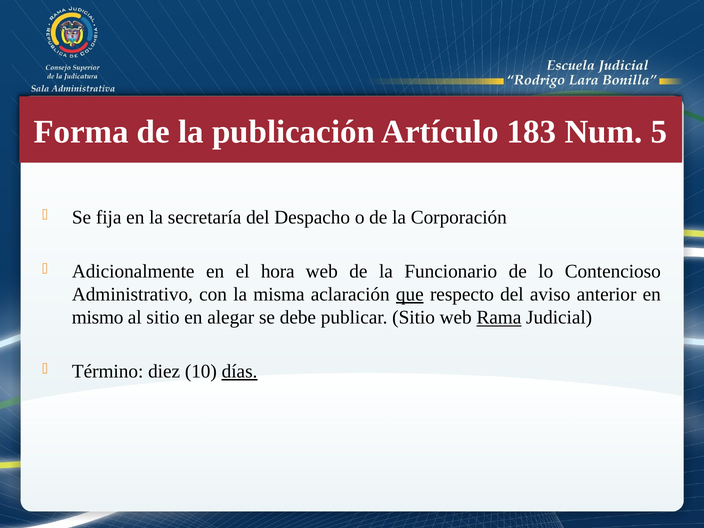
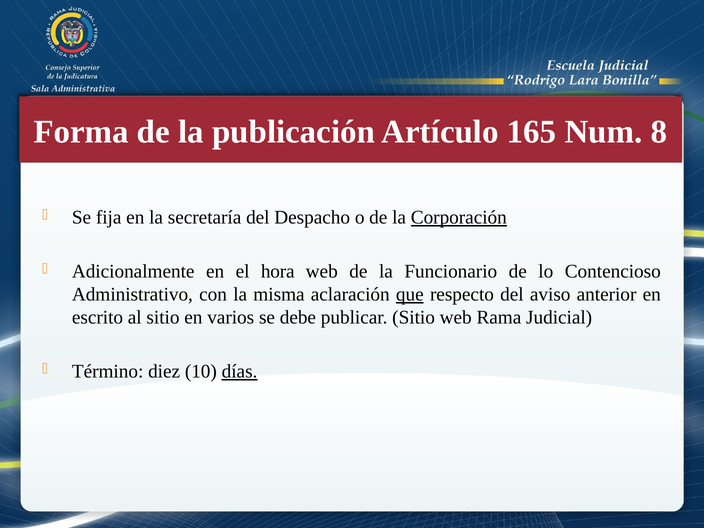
183: 183 -> 165
5: 5 -> 8
Corporación underline: none -> present
mismo: mismo -> escrito
alegar: alegar -> varios
Rama underline: present -> none
